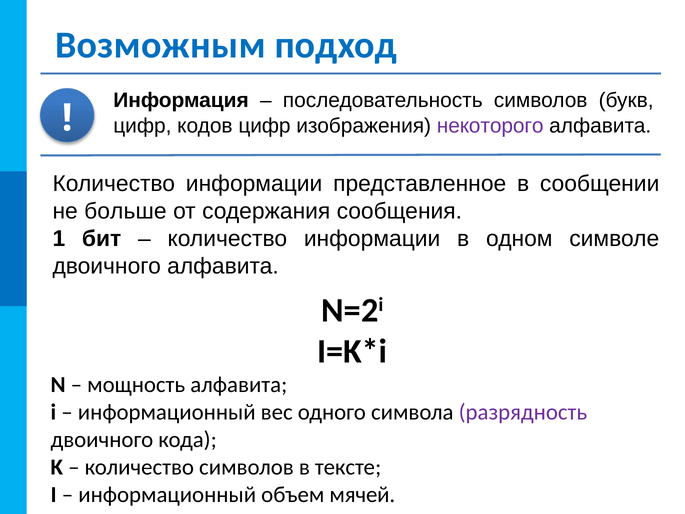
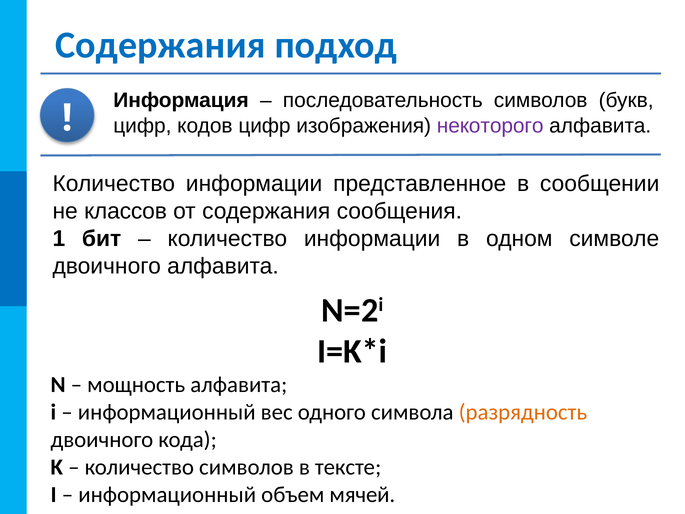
Возможным at (160, 45): Возможным -> Содержания
больше: больше -> классов
разрядность colour: purple -> orange
